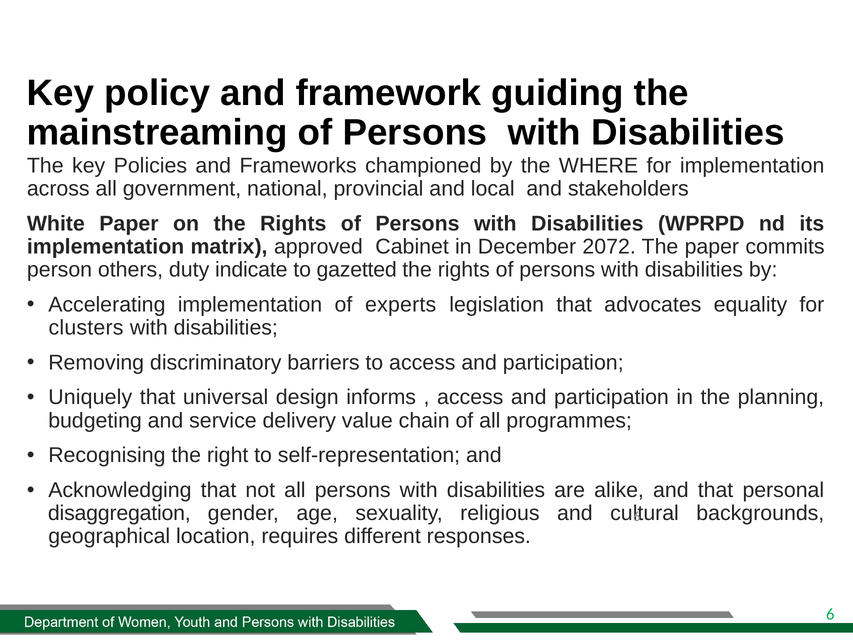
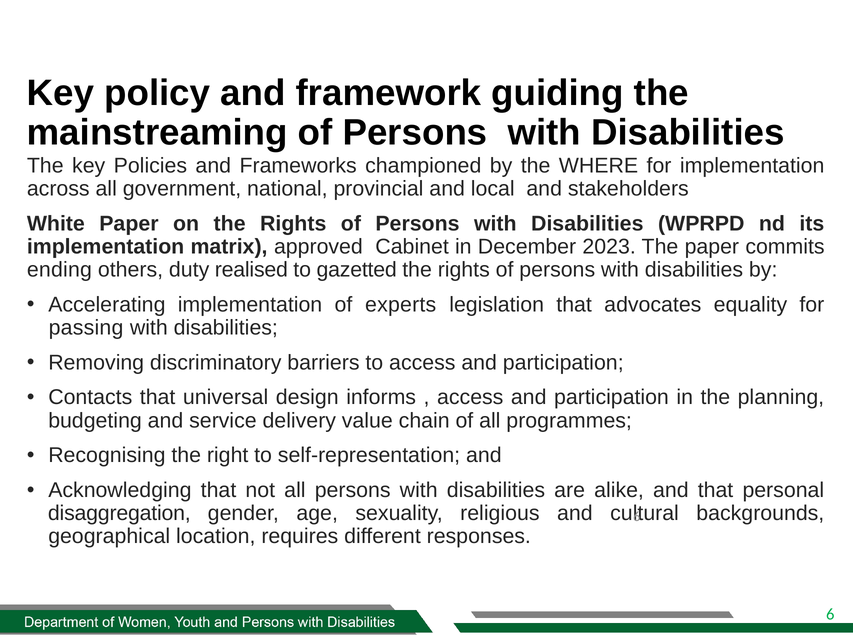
2072: 2072 -> 2023
person: person -> ending
indicate: indicate -> realised
clusters: clusters -> passing
Uniquely: Uniquely -> Contacts
